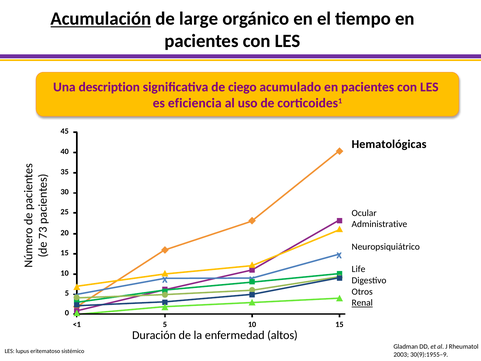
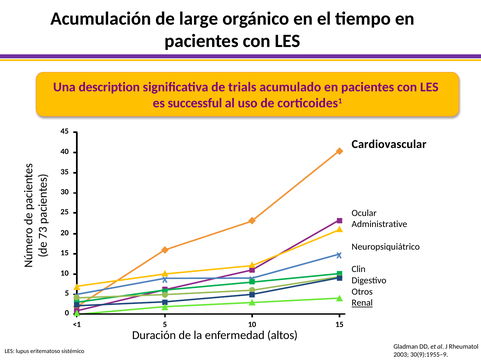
Acumulación underline: present -> none
ciego: ciego -> trials
eficiencia: eficiencia -> successful
Hematológicas: Hematológicas -> Cardiovascular
Life: Life -> Clin
